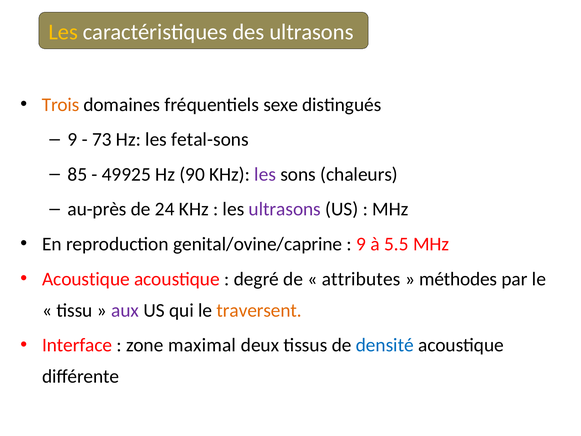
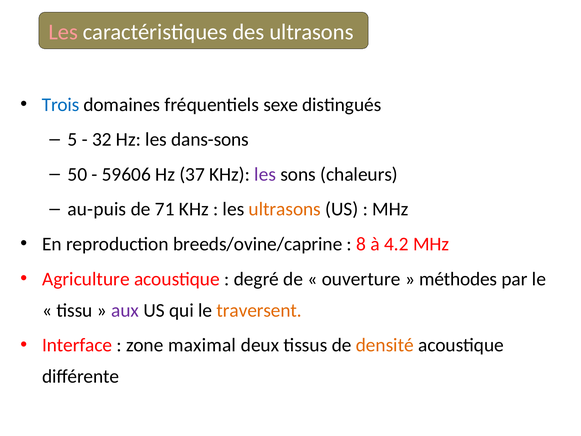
Les at (63, 32) colour: yellow -> pink
Trois colour: orange -> blue
9 at (72, 139): 9 -> 5
73: 73 -> 32
fetal-sons: fetal-sons -> dans-sons
85: 85 -> 50
49925: 49925 -> 59606
90: 90 -> 37
au-près: au-près -> au-puis
24: 24 -> 71
ultrasons at (285, 209) colour: purple -> orange
genital/ovine/caprine: genital/ovine/caprine -> breeds/ovine/caprine
9 at (361, 244): 9 -> 8
5.5: 5.5 -> 4.2
Acoustique at (86, 279): Acoustique -> Agriculture
attributes: attributes -> ouverture
densité colour: blue -> orange
